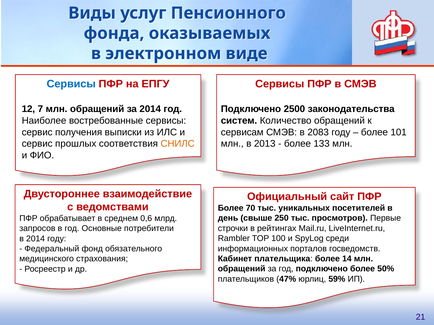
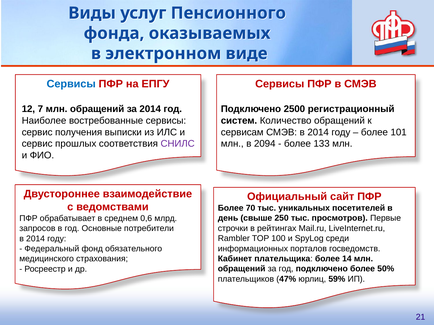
законодательства: законодательства -> регистрационный
СМЭВ в 2083: 2083 -> 2014
СНИЛС colour: orange -> purple
2013: 2013 -> 2094
